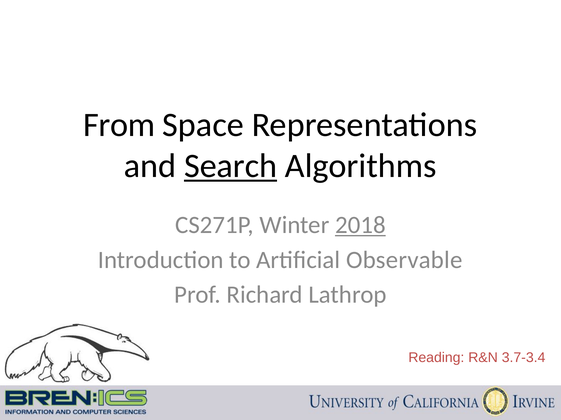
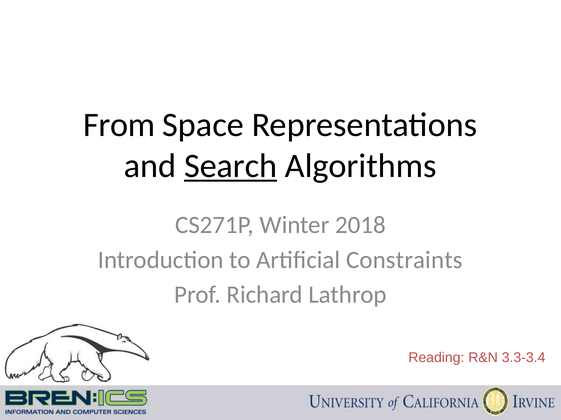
2018 underline: present -> none
Observable: Observable -> Constraints
3.7-3.4: 3.7-3.4 -> 3.3-3.4
